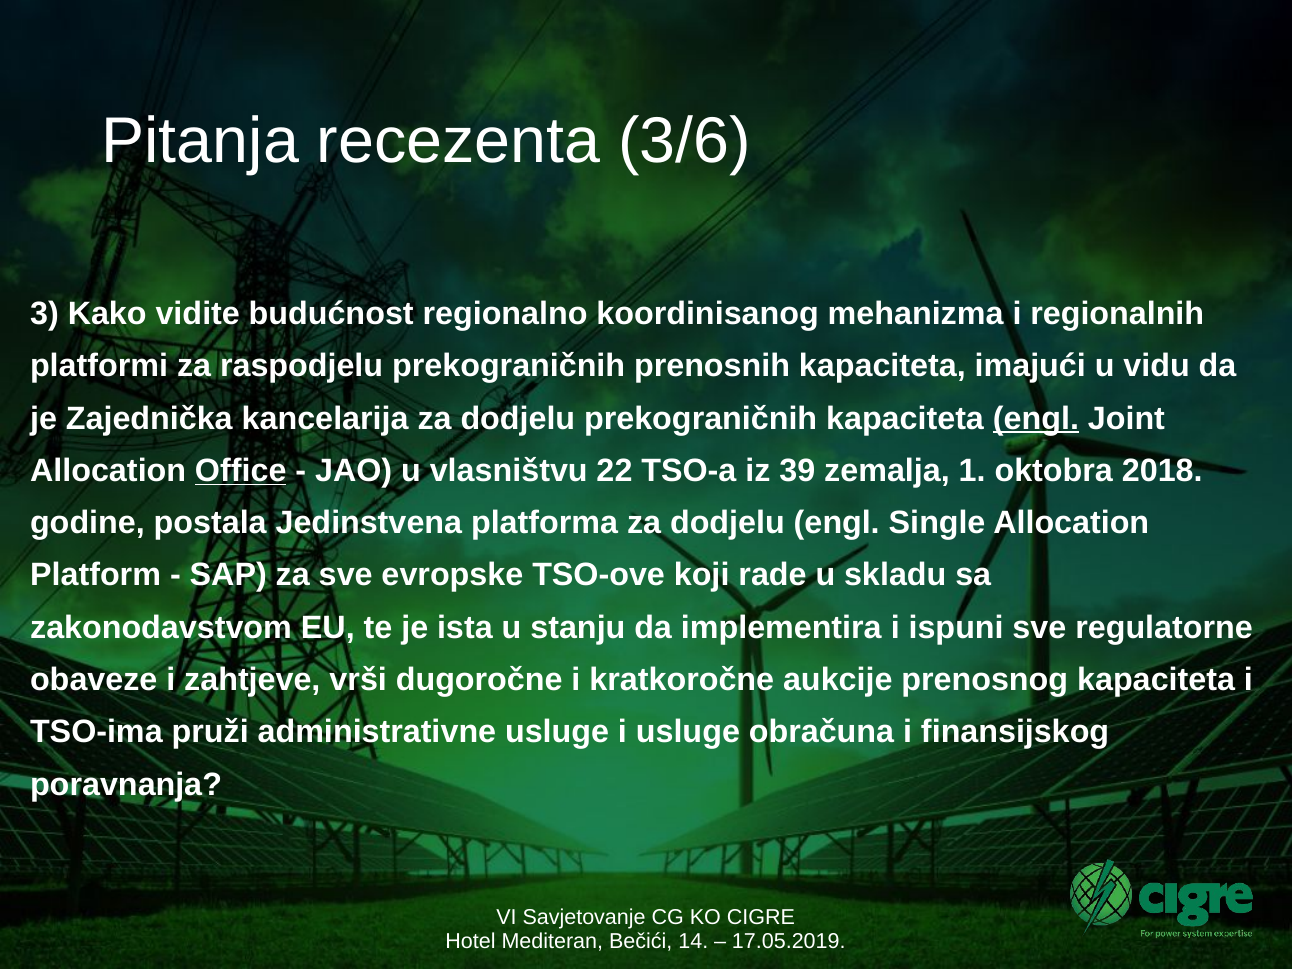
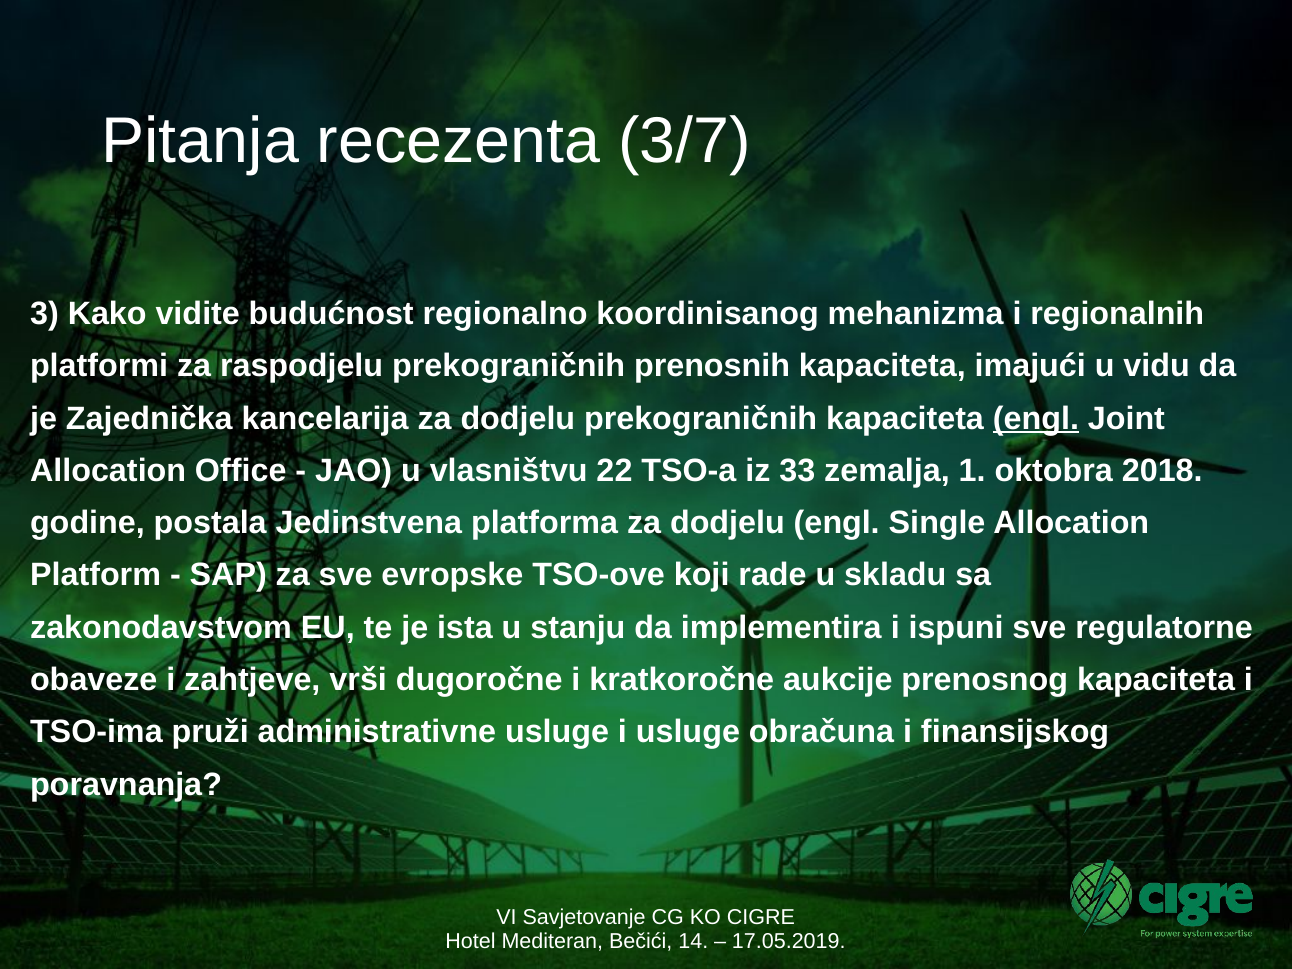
3/6: 3/6 -> 3/7
Office underline: present -> none
39: 39 -> 33
